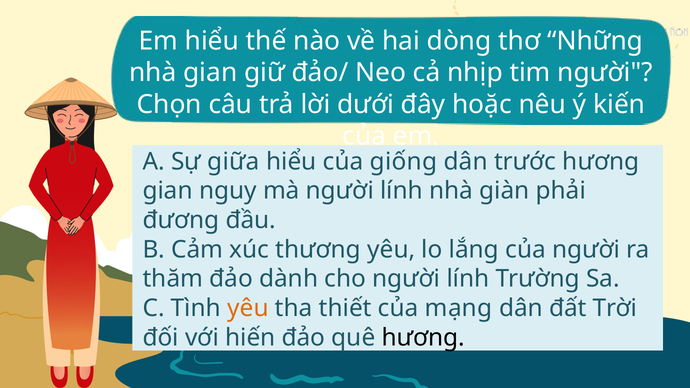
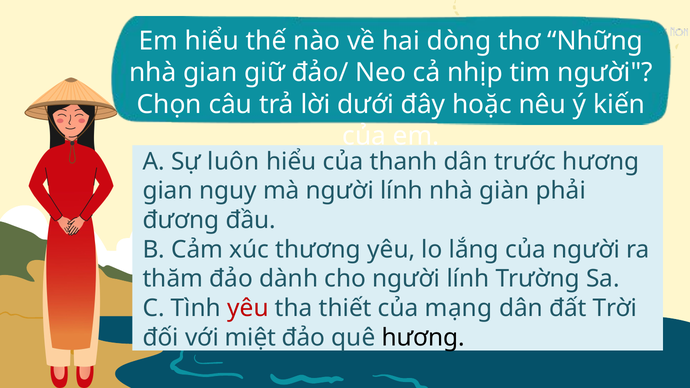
giữa: giữa -> luôn
giống: giống -> thanh
yêu at (248, 308) colour: orange -> red
hiến: hiến -> miệt
